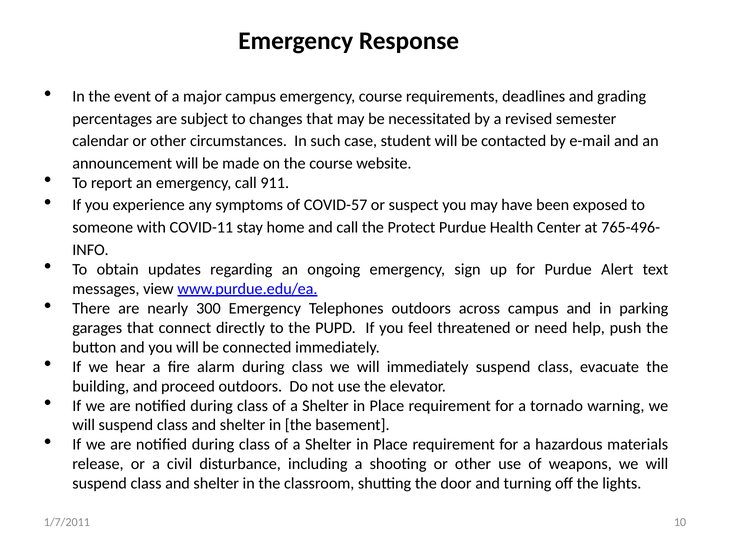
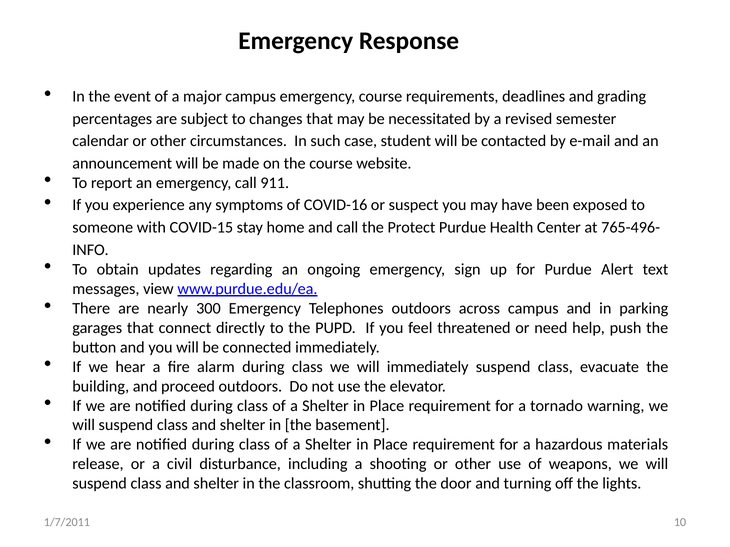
COVID-57: COVID-57 -> COVID-16
COVID-11: COVID-11 -> COVID-15
